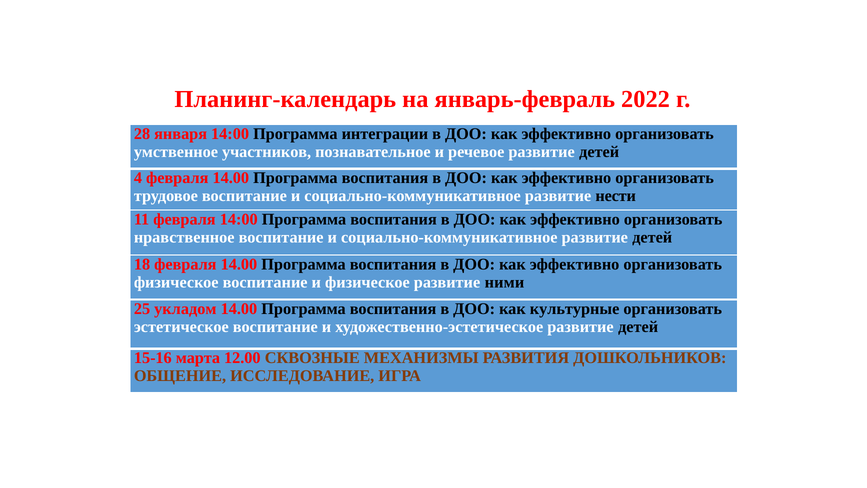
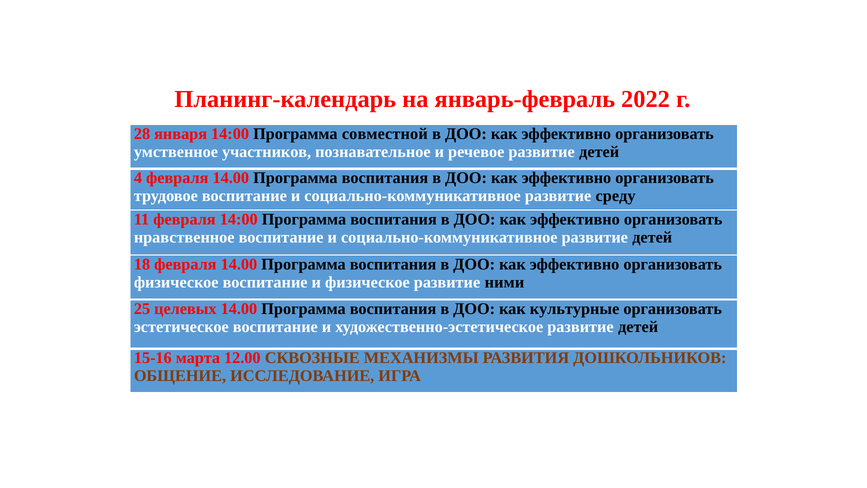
интеграции: интеграции -> совместной
нести: нести -> среду
укладом: укладом -> целевых
